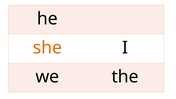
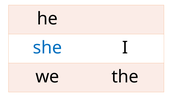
she colour: orange -> blue
